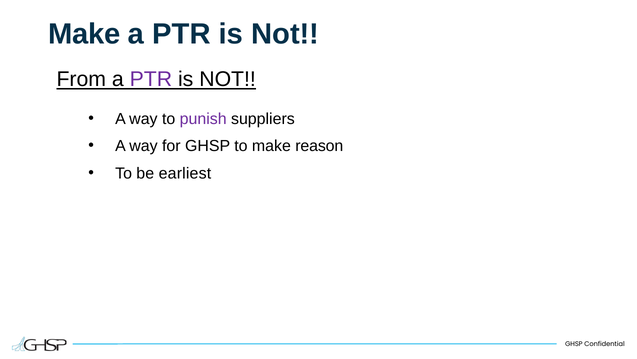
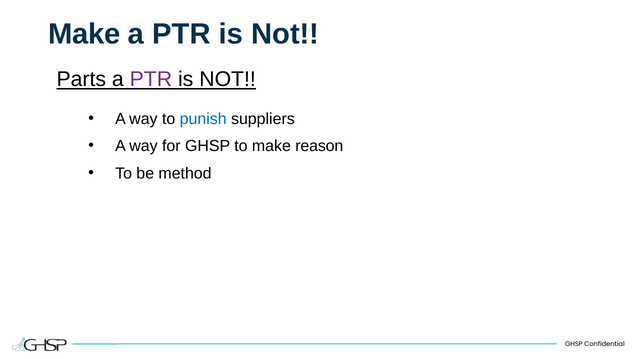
From: From -> Parts
punish colour: purple -> blue
earliest: earliest -> method
